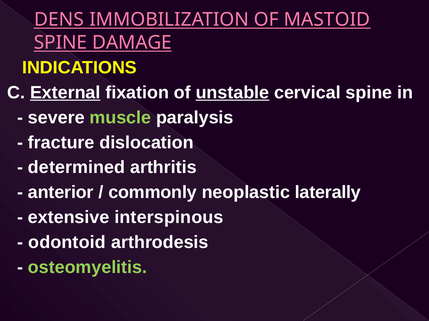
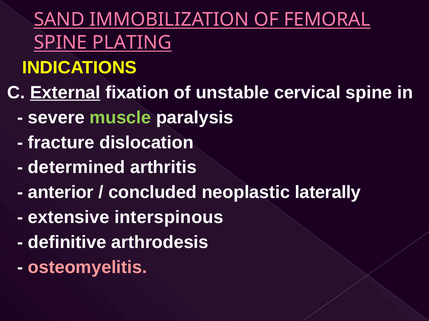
DENS: DENS -> SAND
MASTOID: MASTOID -> FEMORAL
DAMAGE: DAMAGE -> PLATING
unstable underline: present -> none
commonly: commonly -> concluded
odontoid: odontoid -> definitive
osteomyelitis colour: light green -> pink
